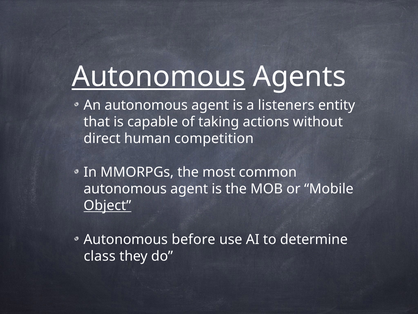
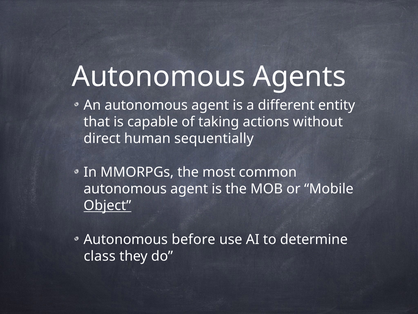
Autonomous at (159, 77) underline: present -> none
listeners: listeners -> different
competition: competition -> sequentially
